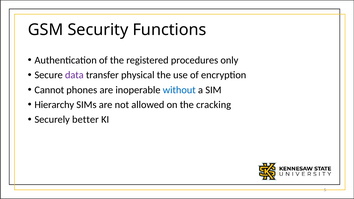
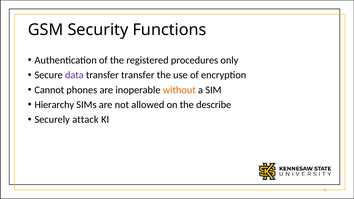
transfer physical: physical -> transfer
without colour: blue -> orange
cracking: cracking -> describe
better: better -> attack
